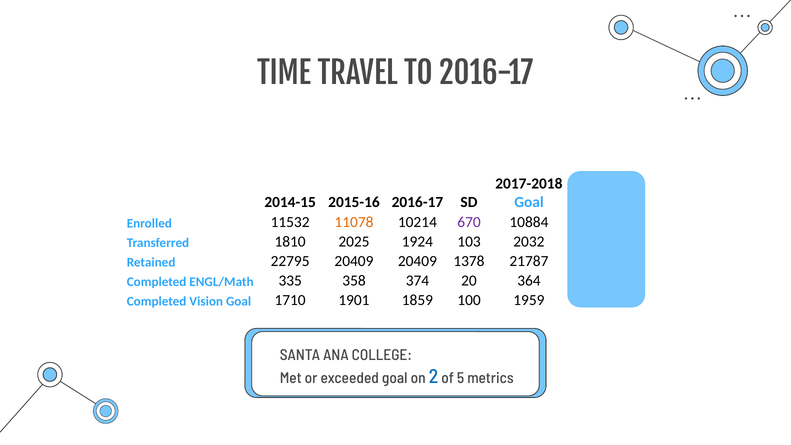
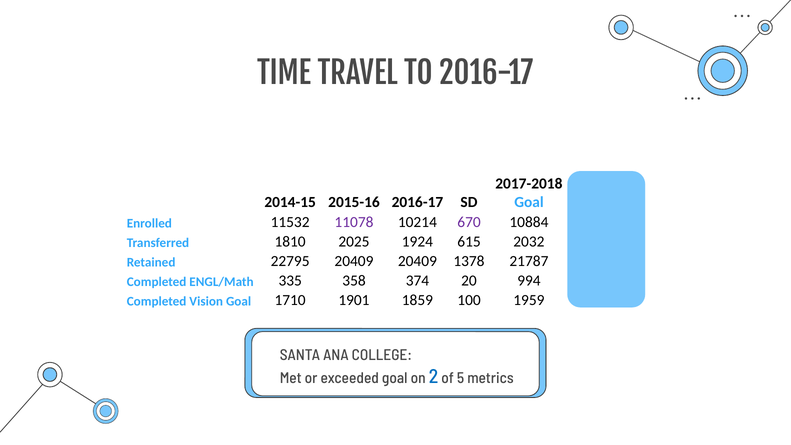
11078 colour: orange -> purple
103: 103 -> 615
364: 364 -> 994
